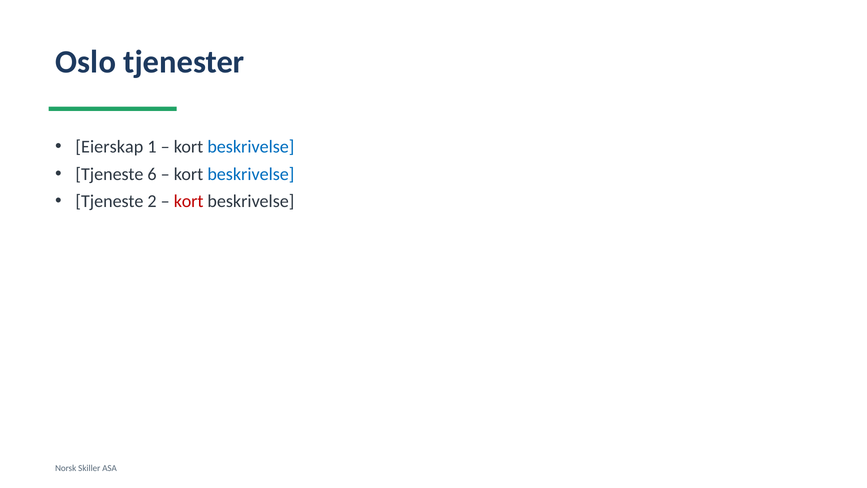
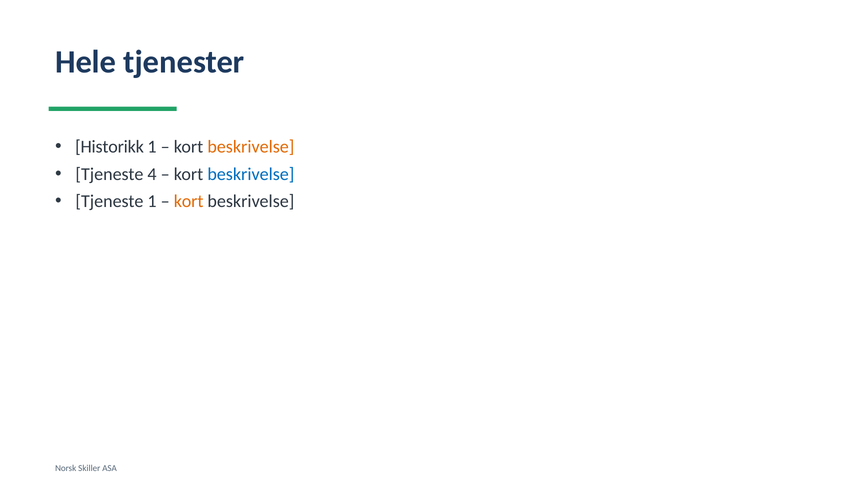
Oslo: Oslo -> Hele
Eierskap: Eierskap -> Historikk
beskrivelse at (251, 147) colour: blue -> orange
6: 6 -> 4
Tjeneste 2: 2 -> 1
kort at (189, 201) colour: red -> orange
